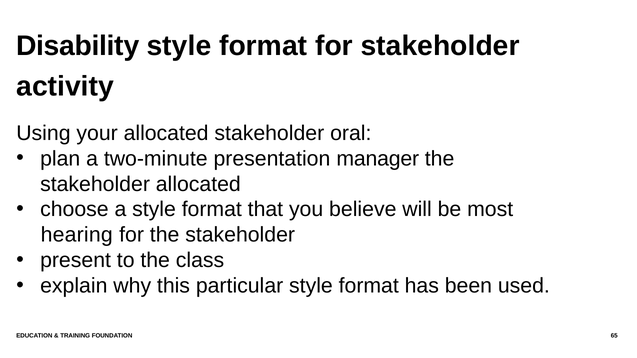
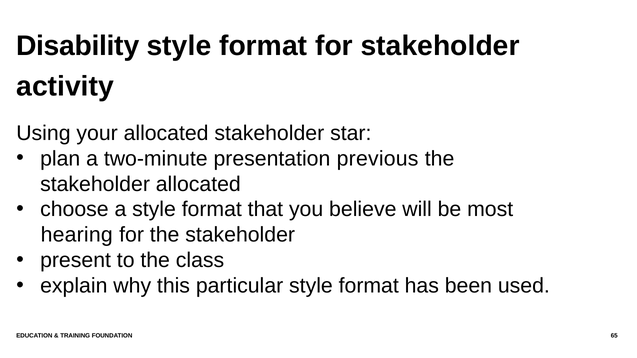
oral: oral -> star
manager: manager -> previous
